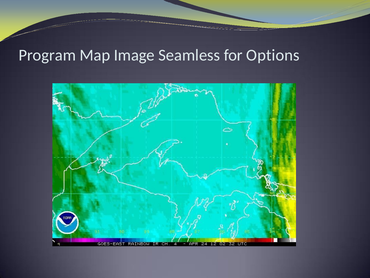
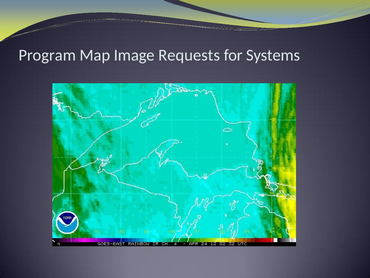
Seamless: Seamless -> Requests
Options: Options -> Systems
